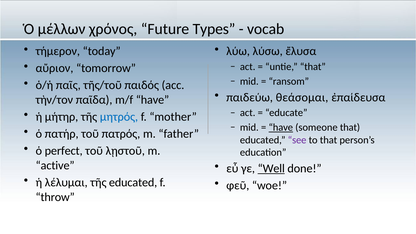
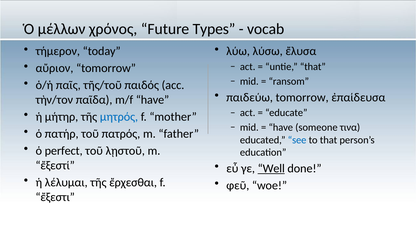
παιδεύω θεάσομαι: θεάσομαι -> tomorrow
have at (281, 127) underline: present -> none
someone that: that -> τινα
see colour: purple -> blue
active: active -> ἔξεστί
τῆς educated: educated -> ἔρχεσθαι
throw: throw -> ἔξεστι
